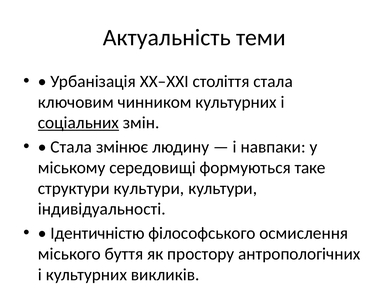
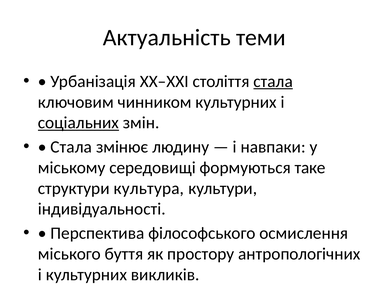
стала at (273, 82) underline: none -> present
структури культури: культури -> культура
Ідентичністю: Ідентичністю -> Перспектива
